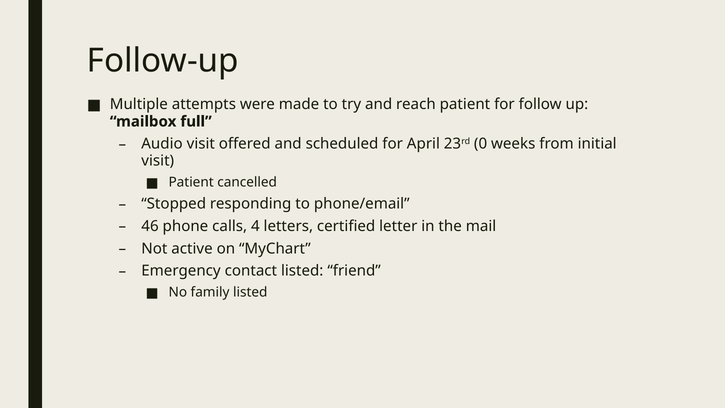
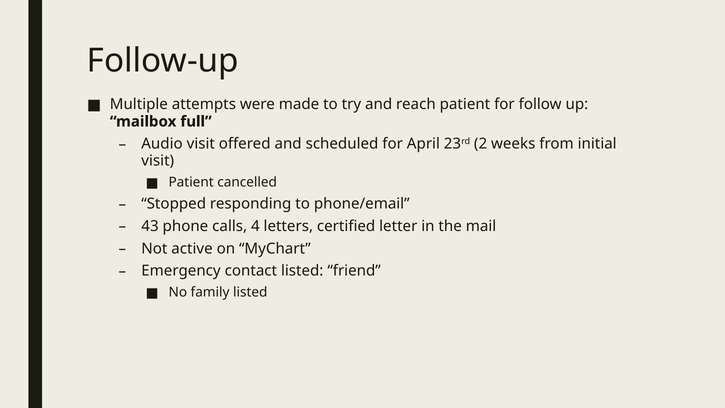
0: 0 -> 2
46: 46 -> 43
